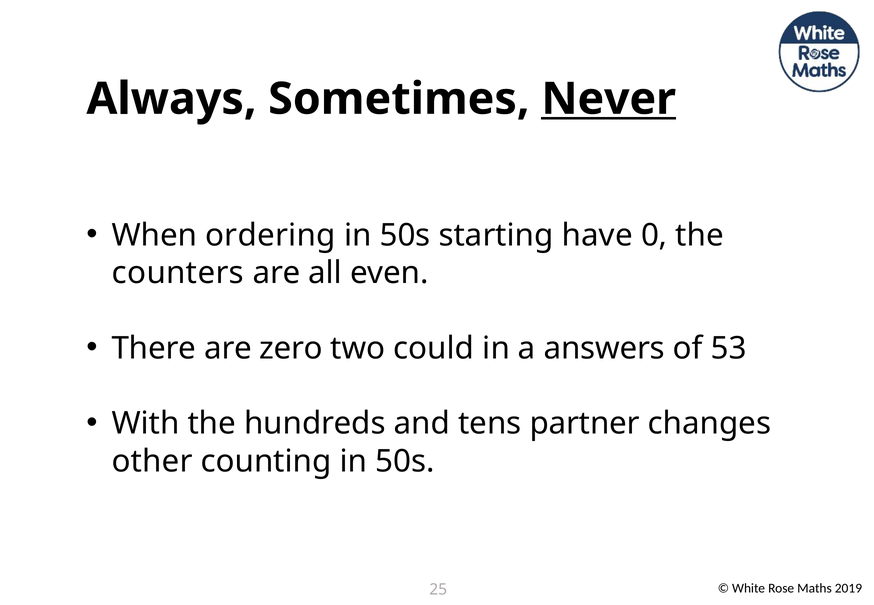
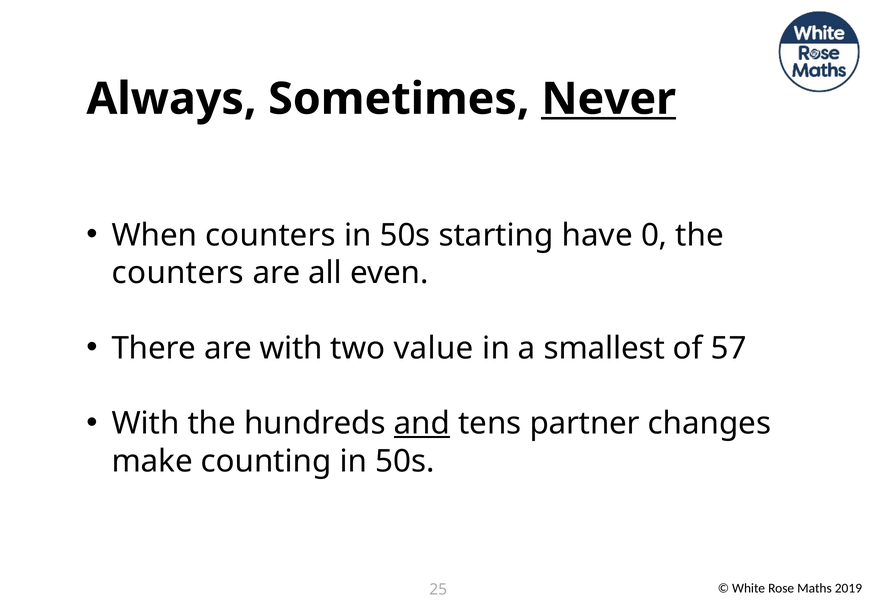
When ordering: ordering -> counters
are zero: zero -> with
could: could -> value
answers: answers -> smallest
53: 53 -> 57
and underline: none -> present
other: other -> make
